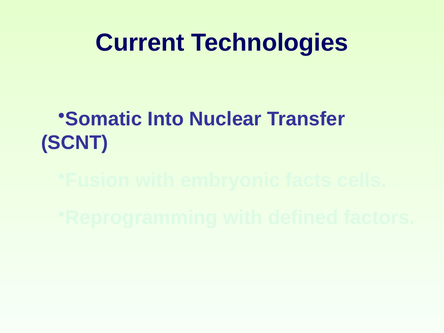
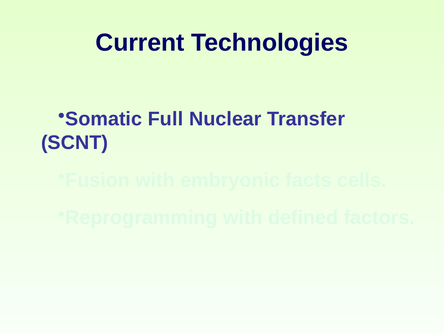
Into: Into -> Full
